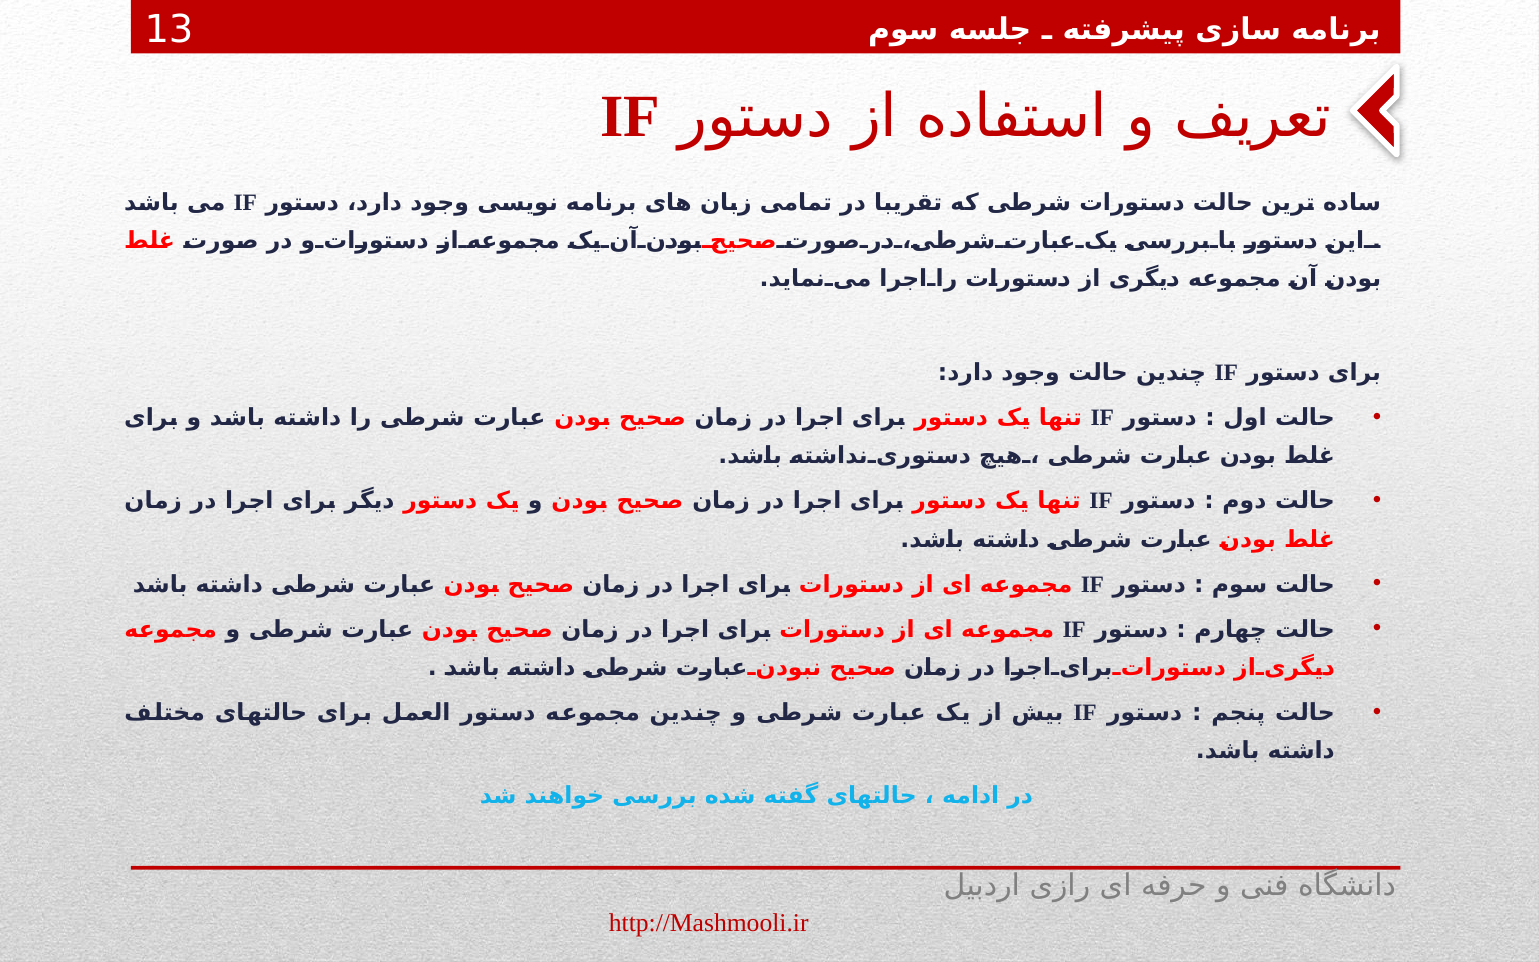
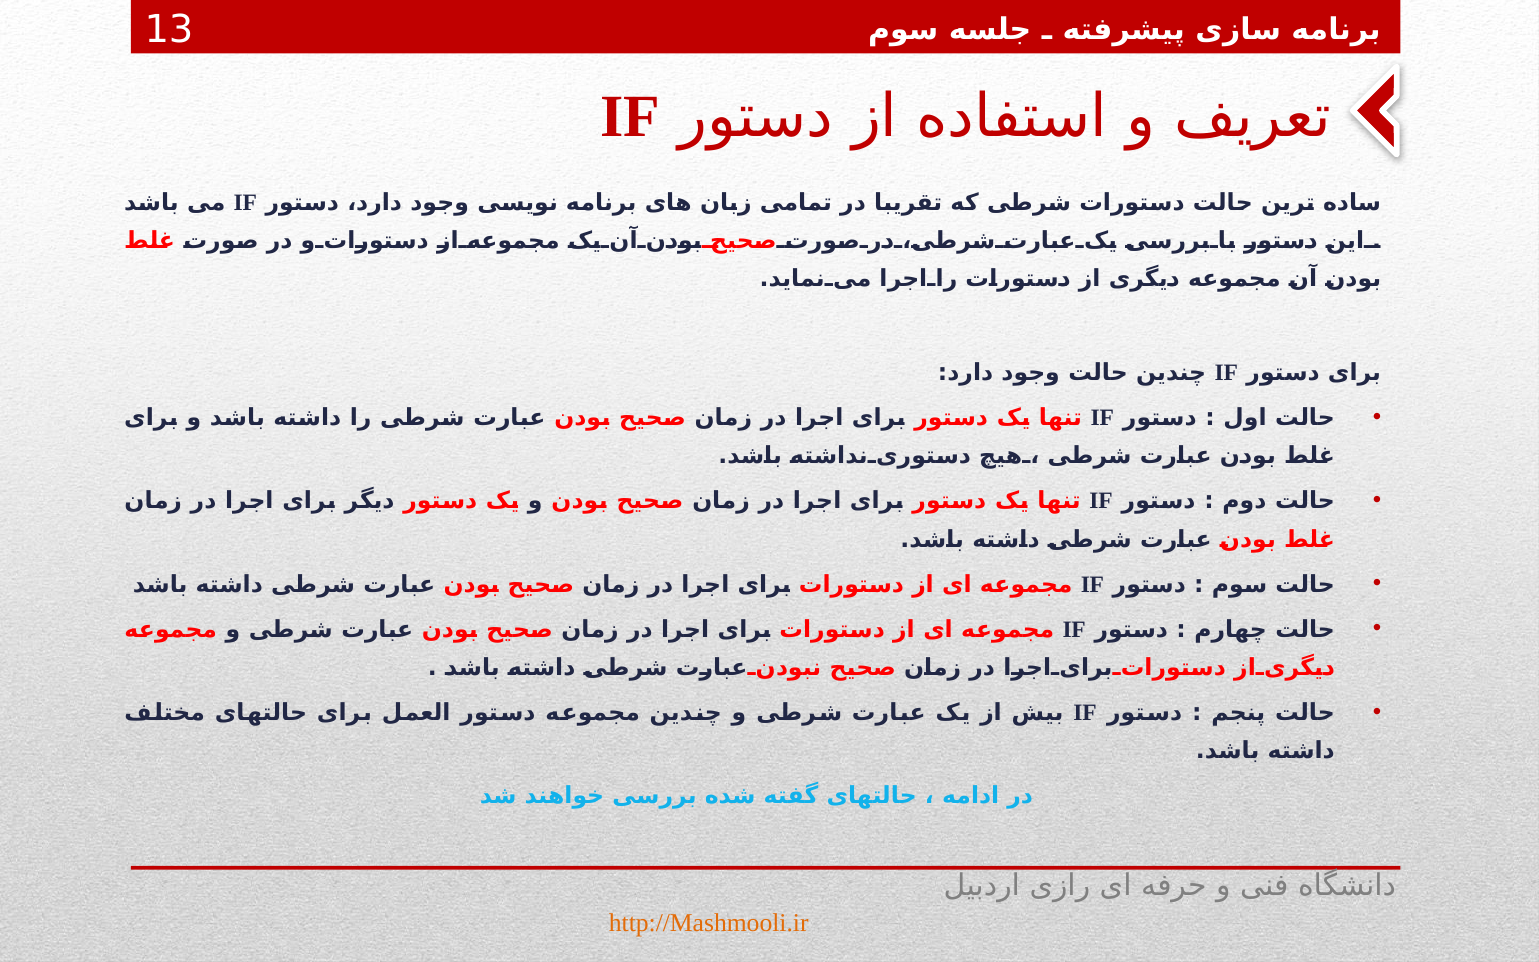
http://Mashmooli.ir colour: red -> orange
